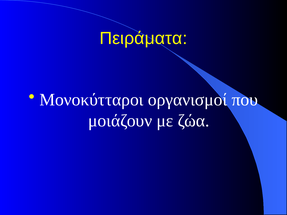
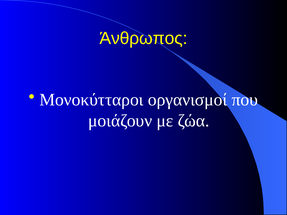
Πειράματα: Πειράματα -> Άνθρωπος
